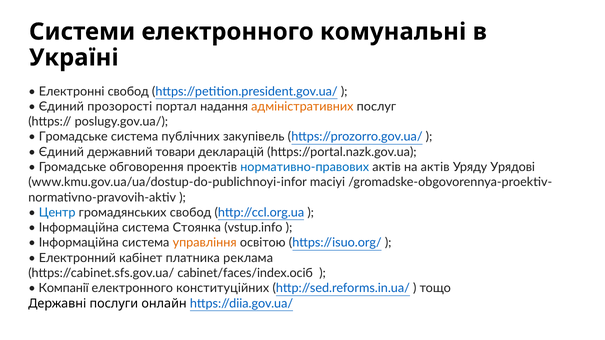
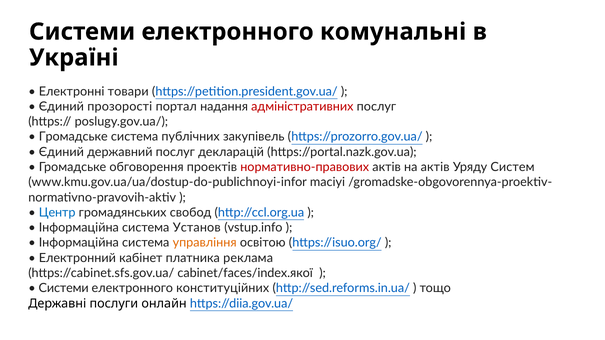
Електронні свобод: свобод -> товари
адміністративних colour: orange -> red
державний товари: товари -> послуг
нормативно-правових colour: blue -> red
Урядові: Урядові -> Систем
Стоянка: Стоянка -> Установ
cabinet/faces/index.осіб: cabinet/faces/index.осіб -> cabinet/faces/index.якої
Компанії at (64, 288): Компанії -> Системи
